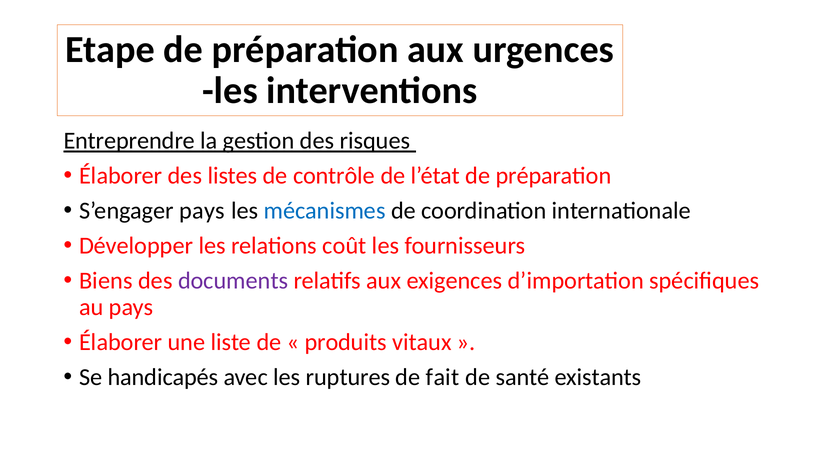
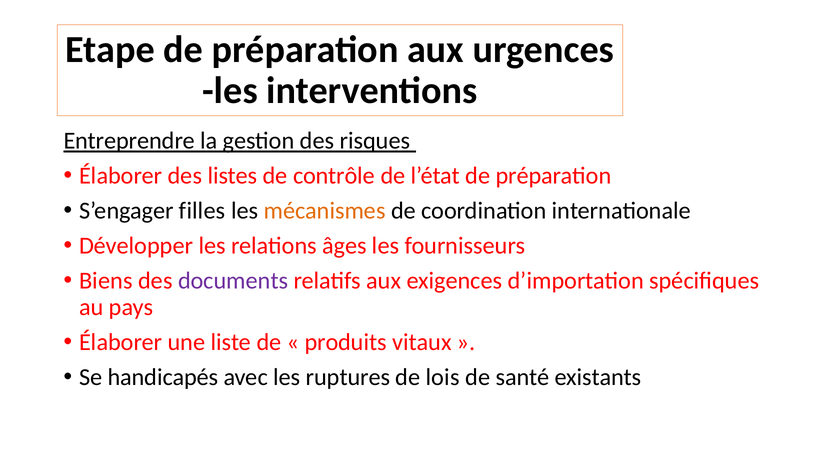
S’engager pays: pays -> filles
mécanismes colour: blue -> orange
coût: coût -> âges
fait: fait -> lois
